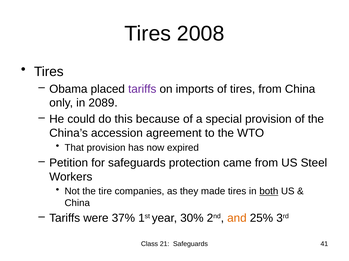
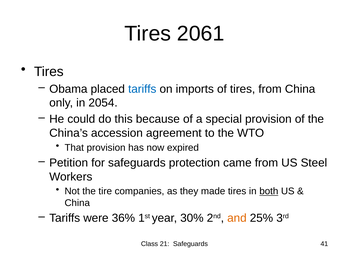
2008: 2008 -> 2061
tariffs at (142, 89) colour: purple -> blue
2089: 2089 -> 2054
37%: 37% -> 36%
